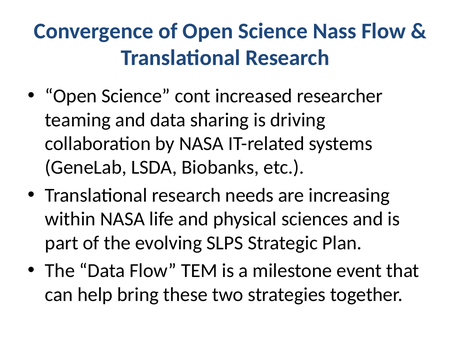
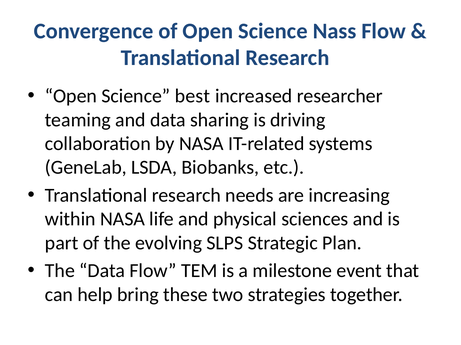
cont: cont -> best
